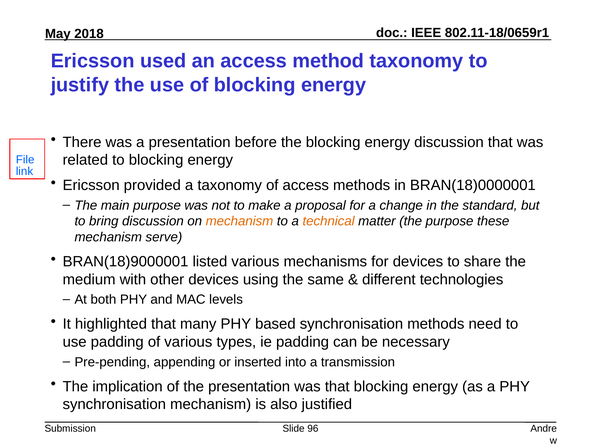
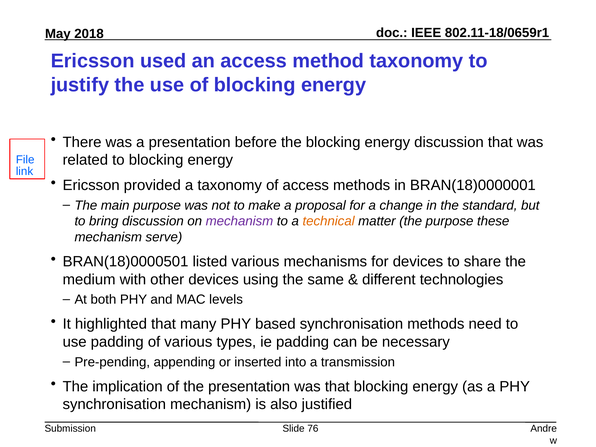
mechanism at (239, 221) colour: orange -> purple
BRAN(18)9000001: BRAN(18)9000001 -> BRAN(18)0000501
96: 96 -> 76
